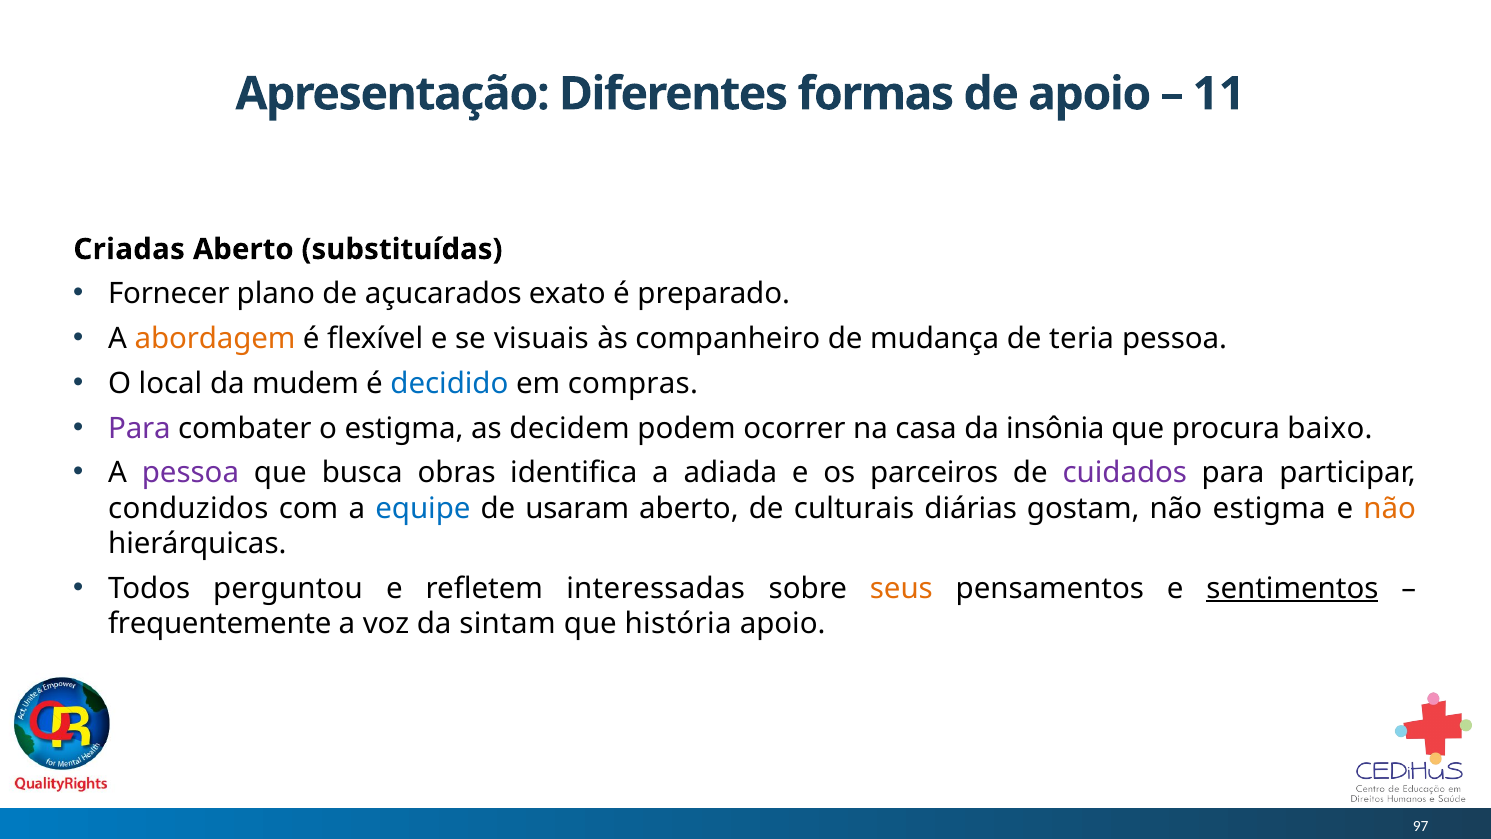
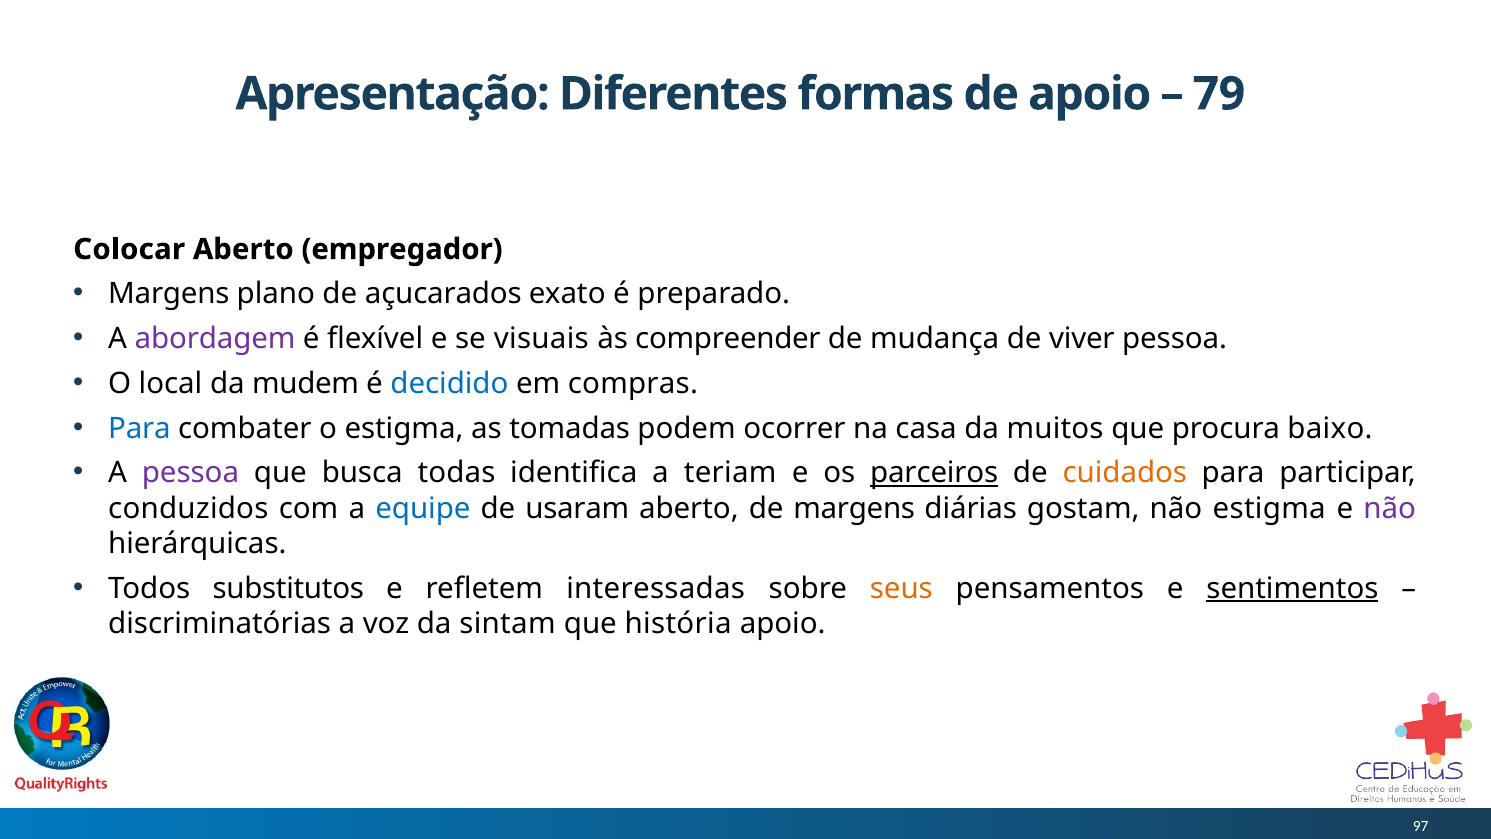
11: 11 -> 79
Criadas: Criadas -> Colocar
substituídas: substituídas -> empregador
Fornecer at (169, 294): Fornecer -> Margens
abordagem colour: orange -> purple
companheiro: companheiro -> compreender
teria: teria -> viver
Para at (139, 428) colour: purple -> blue
decidem: decidem -> tomadas
insônia: insônia -> muitos
obras: obras -> todas
adiada: adiada -> teriam
parceiros underline: none -> present
cuidados colour: purple -> orange
de culturais: culturais -> margens
não at (1390, 508) colour: orange -> purple
perguntou: perguntou -> substitutos
frequentemente: frequentemente -> discriminatórias
